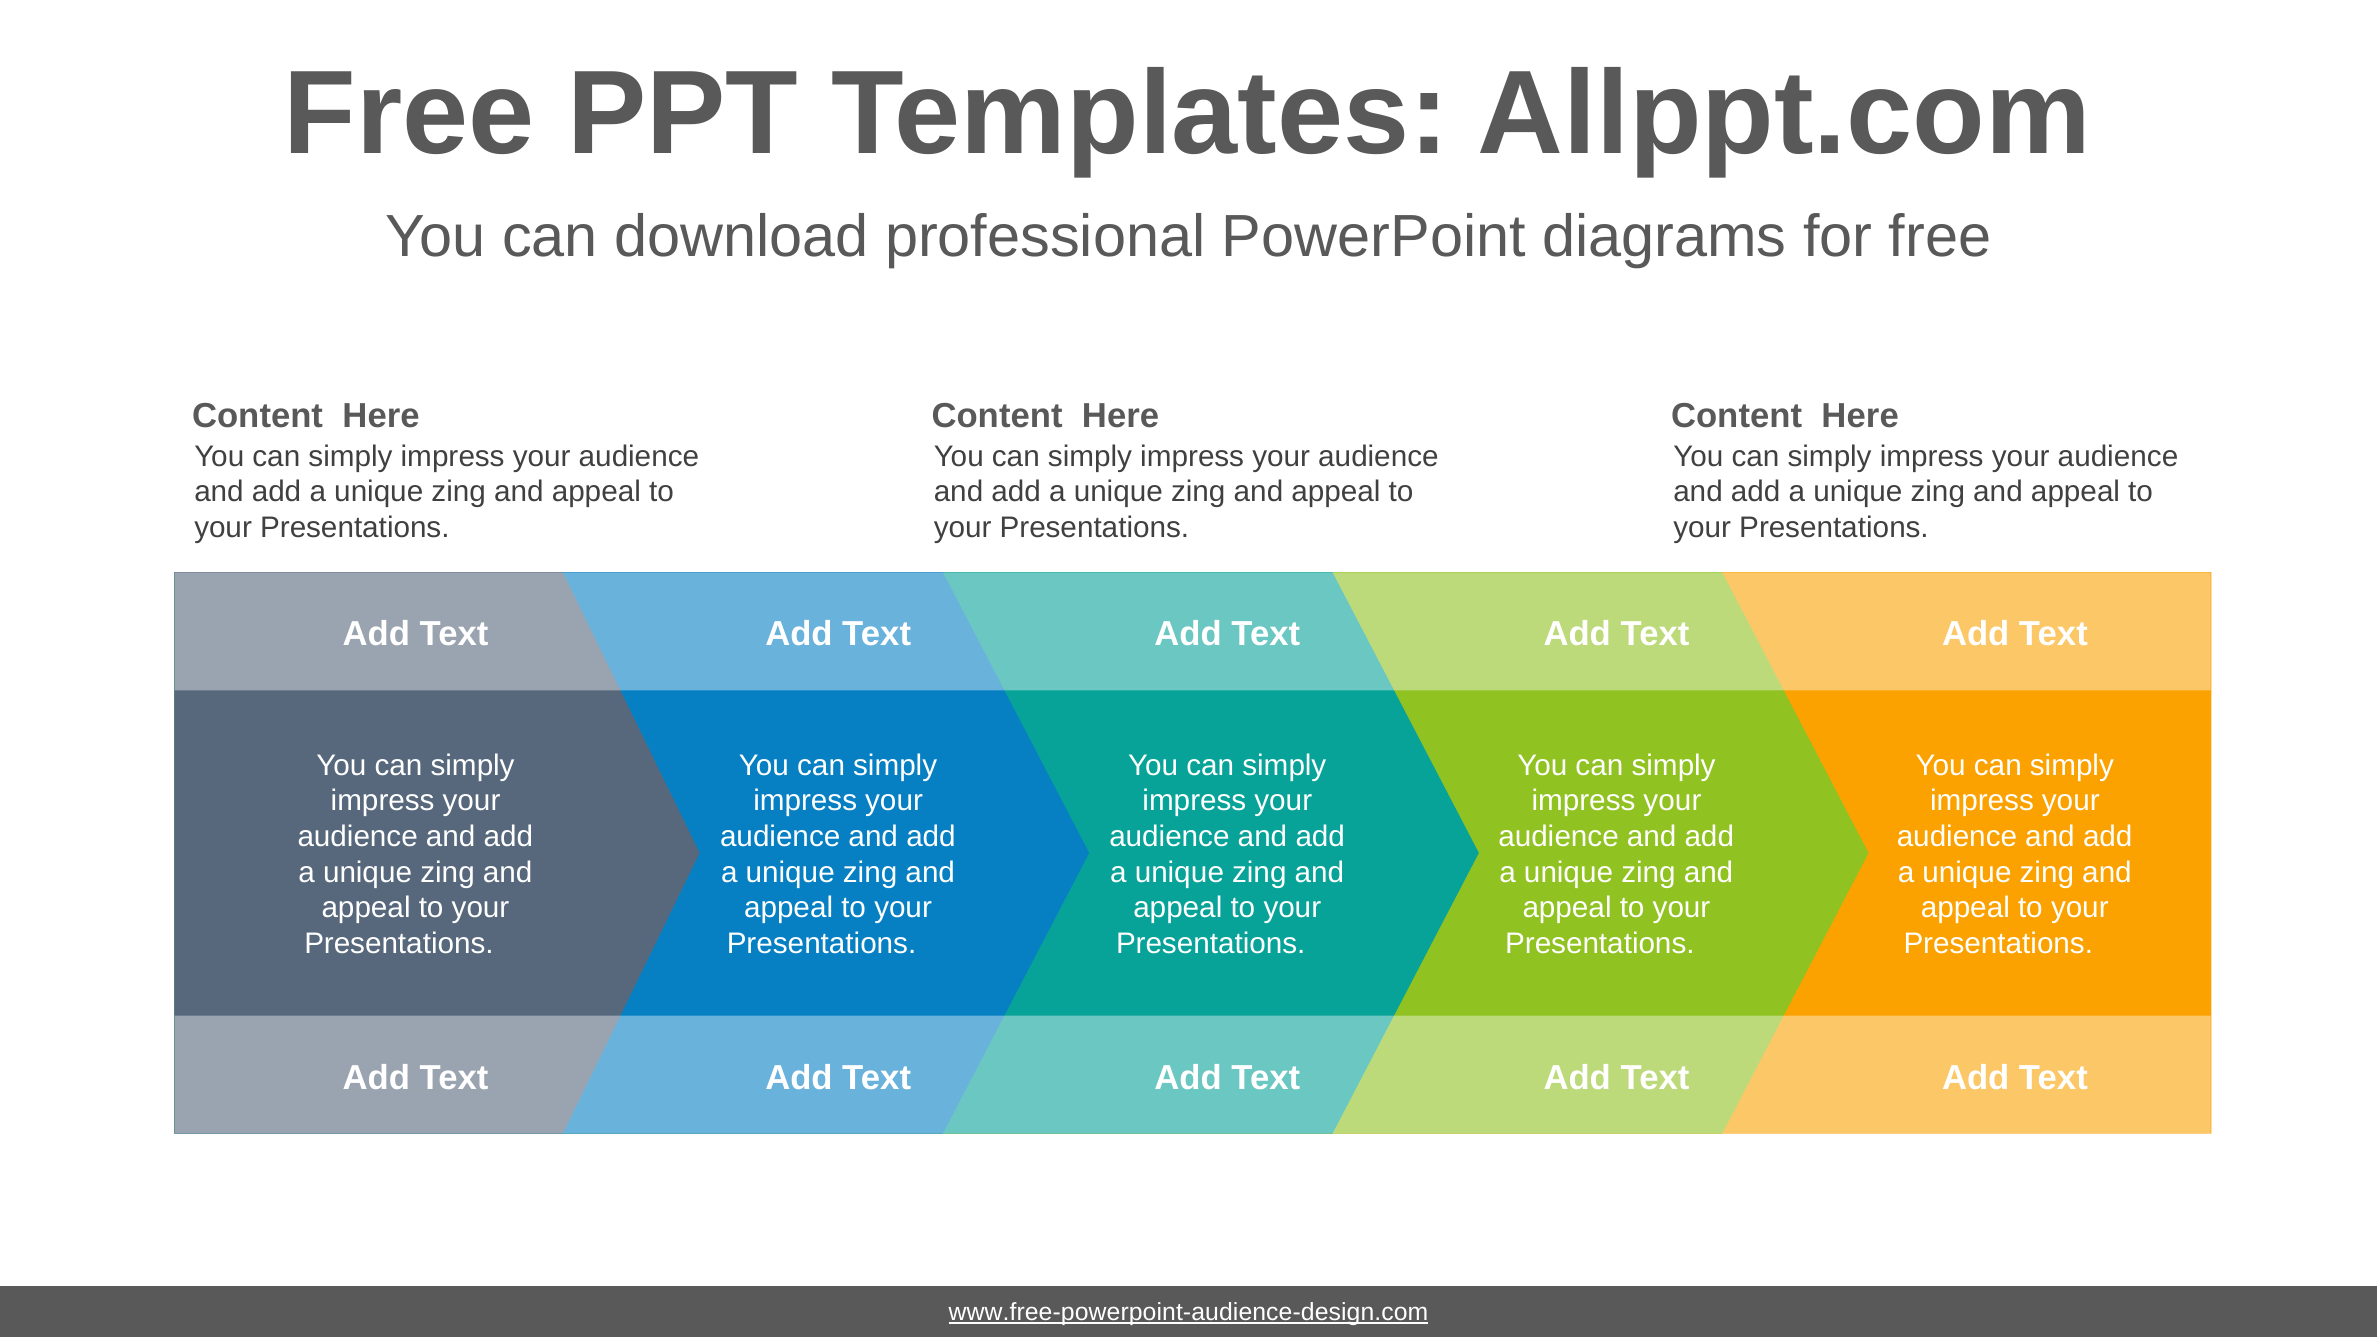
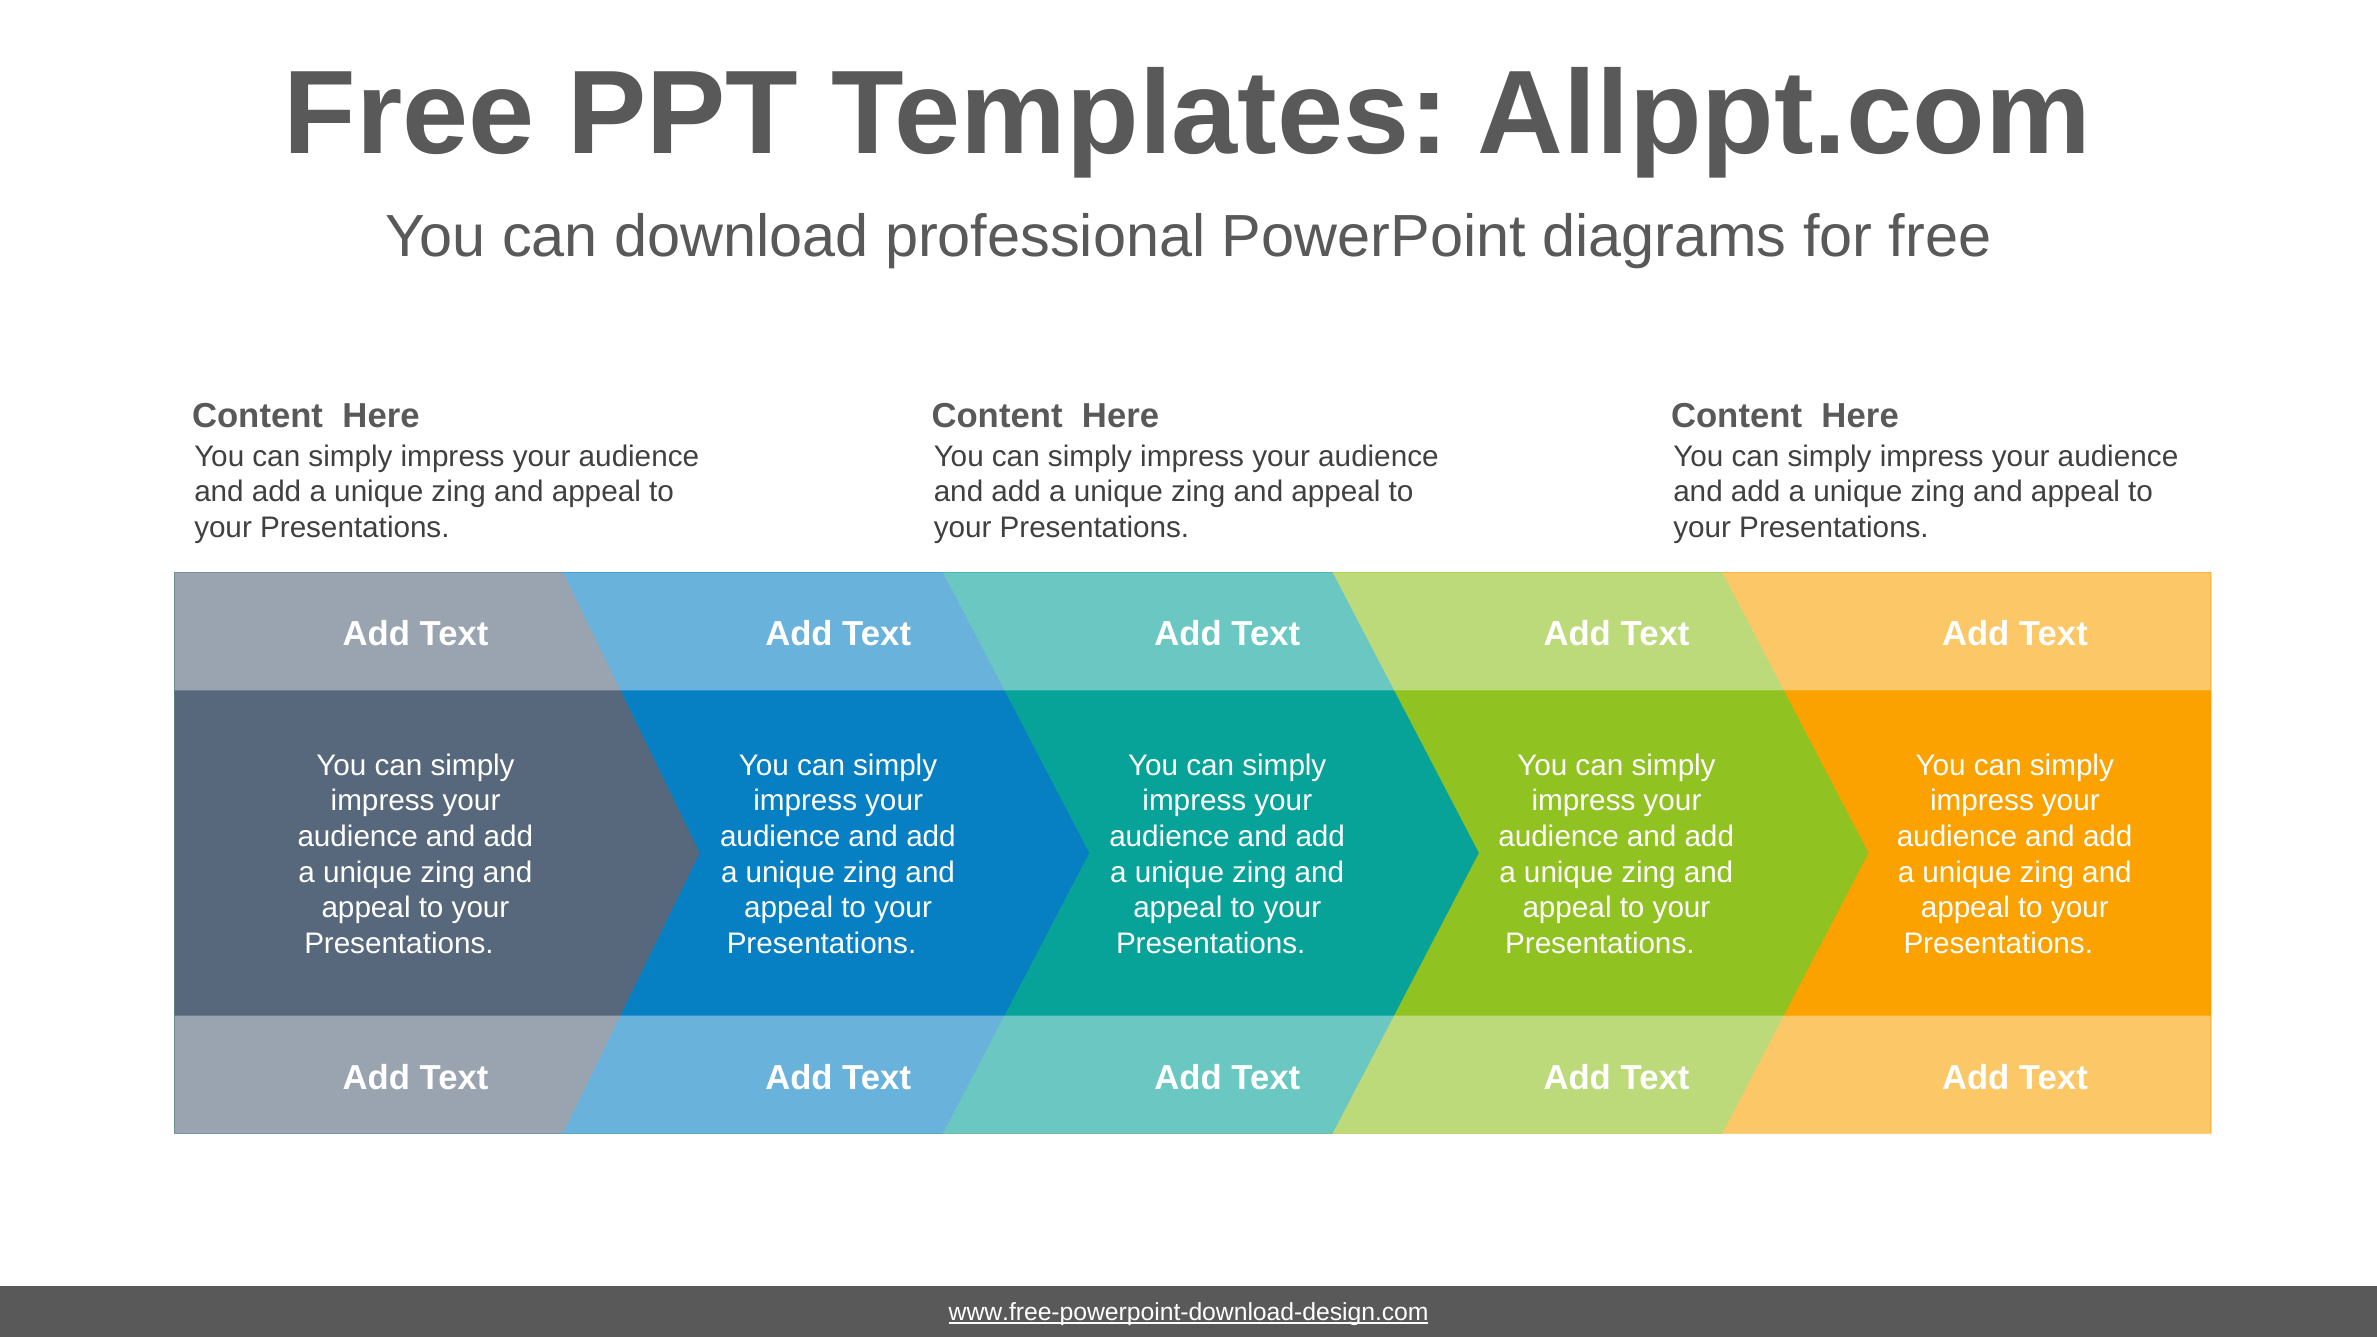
www.free-powerpoint-audience-design.com: www.free-powerpoint-audience-design.com -> www.free-powerpoint-download-design.com
